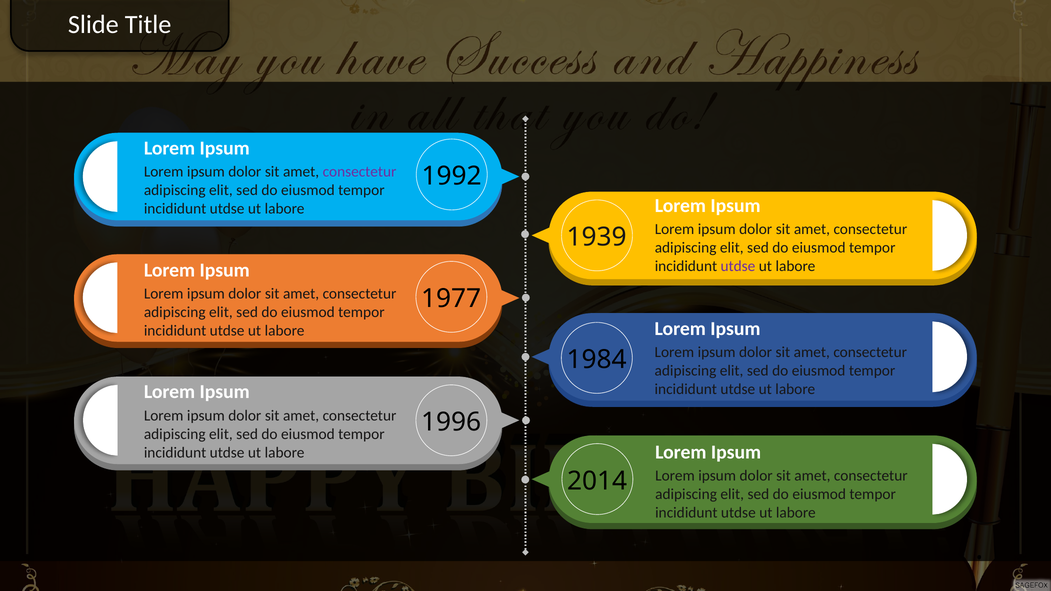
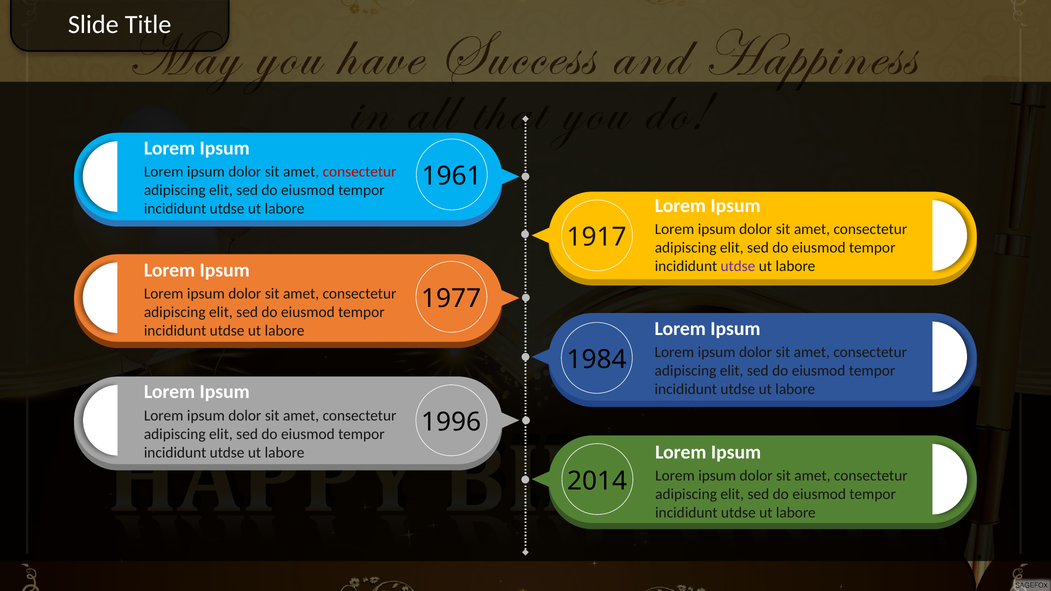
consectetur at (360, 172) colour: purple -> red
1992: 1992 -> 1961
1939: 1939 -> 1917
